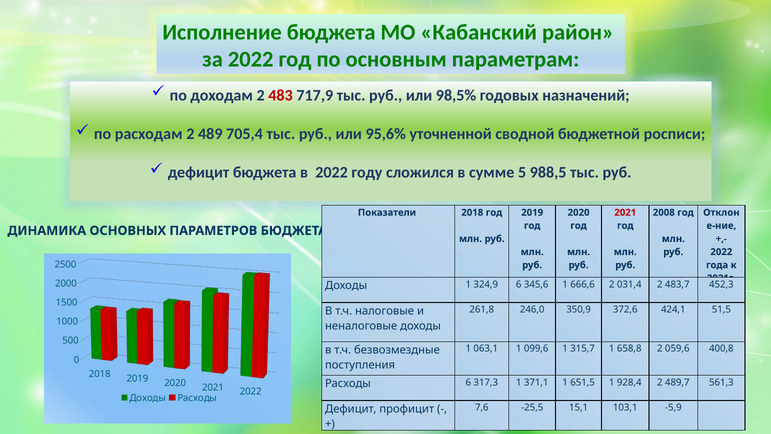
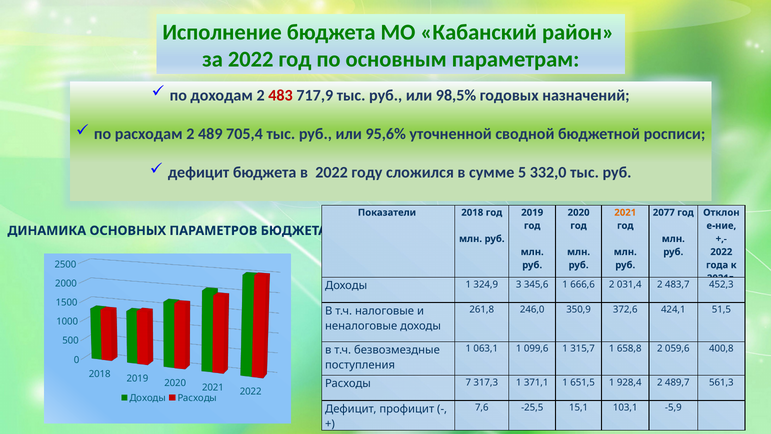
988,5: 988,5 -> 332,0
2021 at (625, 212) colour: red -> orange
2008: 2008 -> 2077
324,9 6: 6 -> 3
Расходы 6: 6 -> 7
